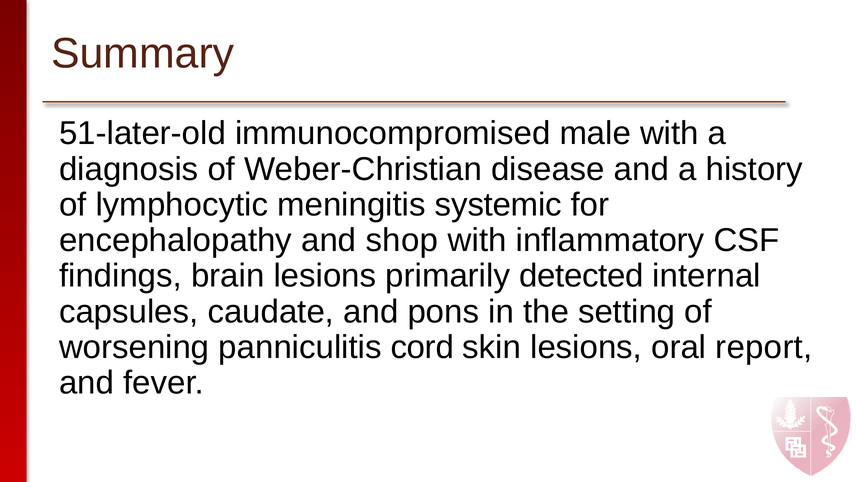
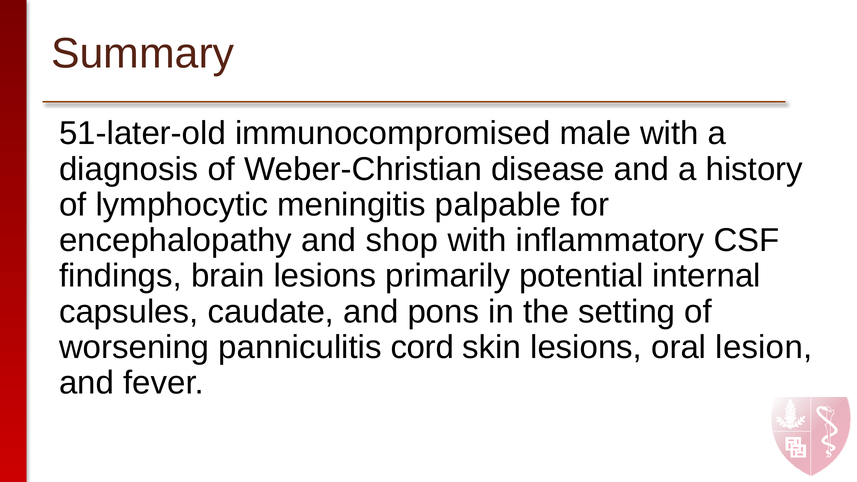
systemic: systemic -> palpable
detected: detected -> potential
report: report -> lesion
